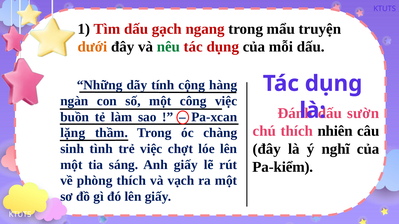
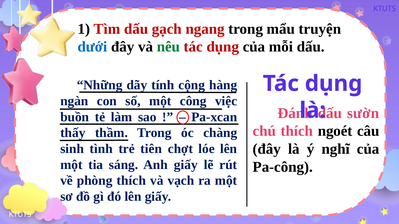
dưới colour: orange -> blue
nhiên: nhiên -> ngoét
lặng: lặng -> thấy
trẻ việc: việc -> tiên
Pa-kiểm: Pa-kiểm -> Pa-công
